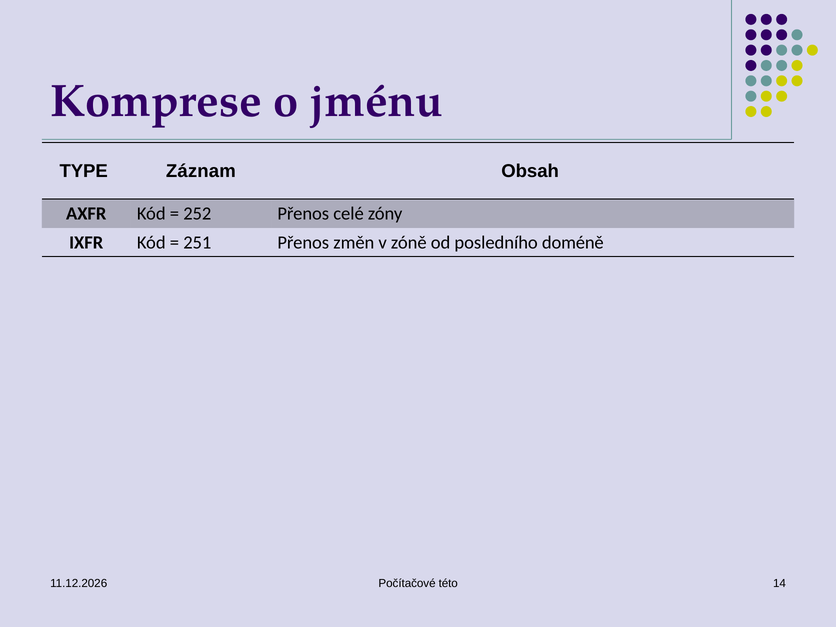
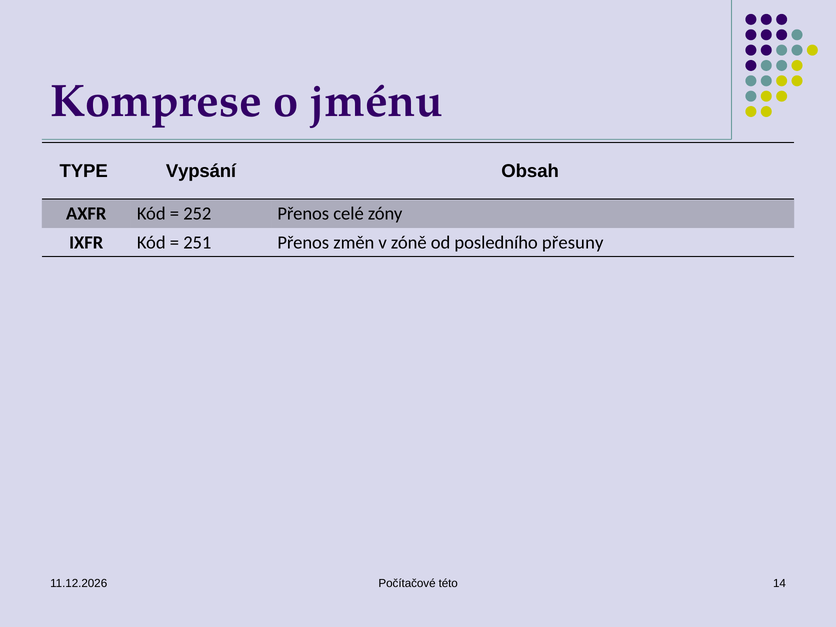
Záznam: Záznam -> Vypsání
doméně: doméně -> přesuny
